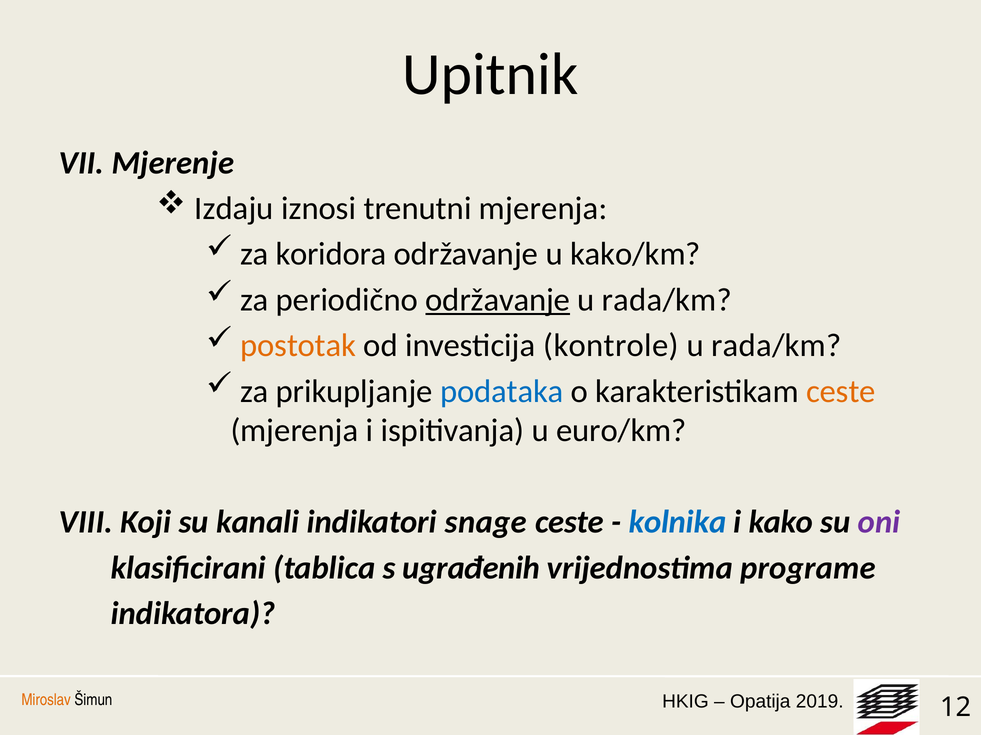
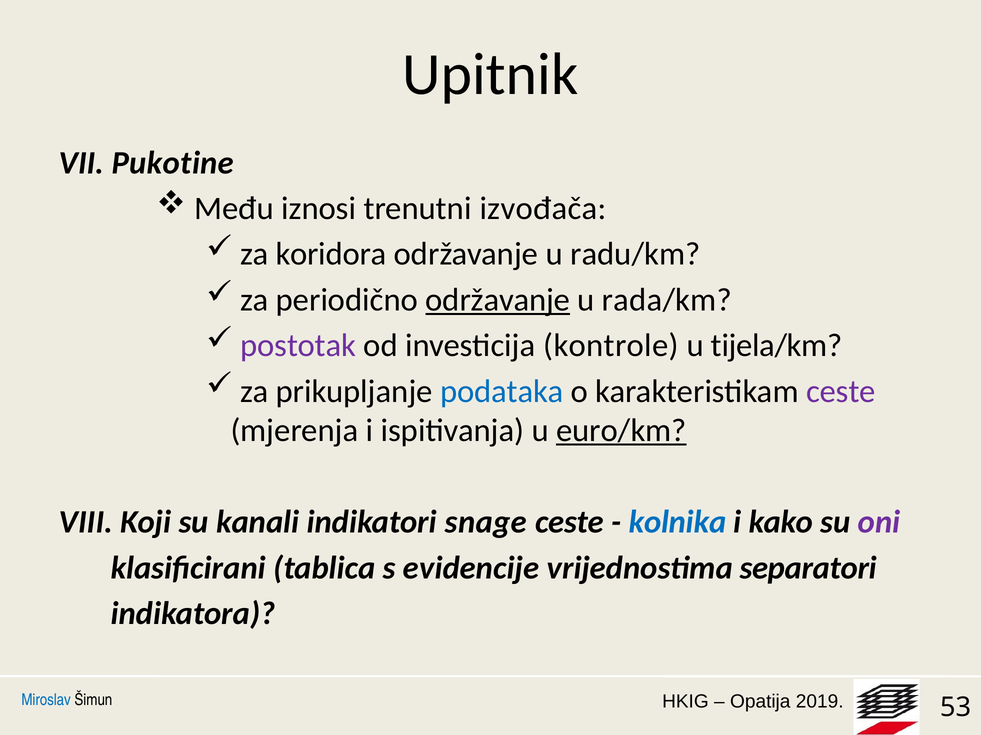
Mjerenje: Mjerenje -> Pukotine
Izdaju: Izdaju -> Među
trenutni mjerenja: mjerenja -> izvođača
kako/km: kako/km -> radu/km
postotak colour: orange -> purple
rada/km at (776, 346): rada/km -> tijela/km
ceste at (841, 392) colour: orange -> purple
euro/km underline: none -> present
ugrađenih: ugrađenih -> evidencije
programe: programe -> separatori
Miroslav colour: orange -> blue
12: 12 -> 53
